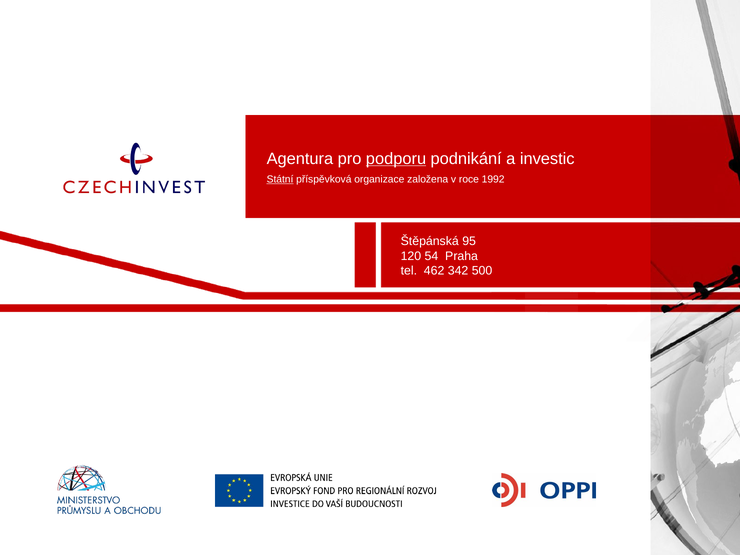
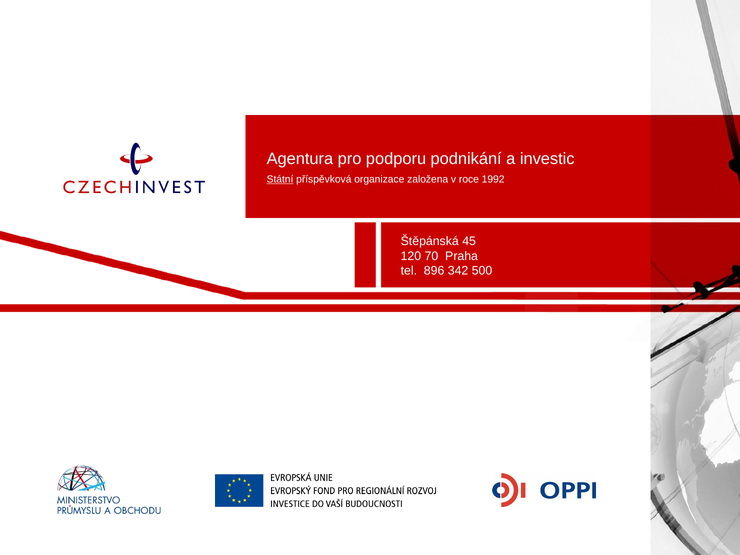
podporu underline: present -> none
95: 95 -> 45
54: 54 -> 70
462: 462 -> 896
